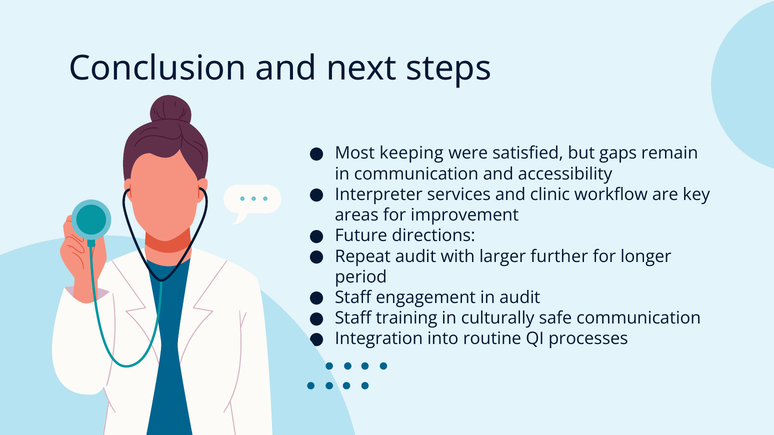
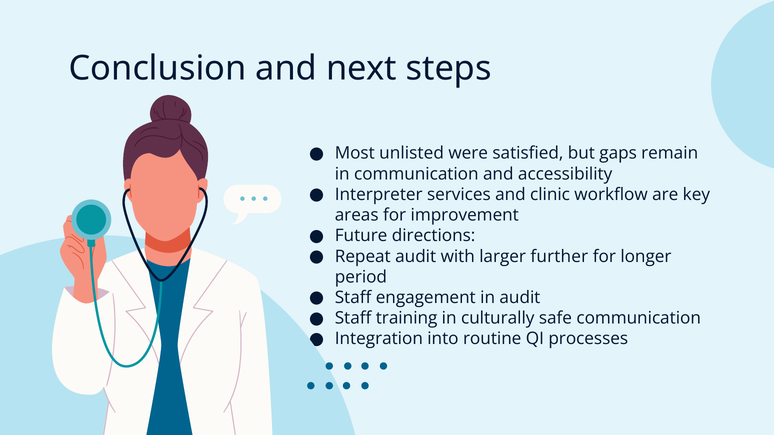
keeping: keeping -> unlisted
